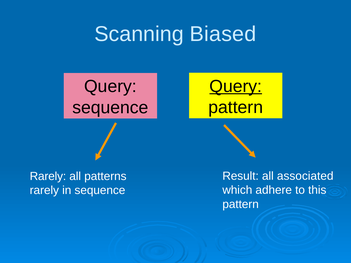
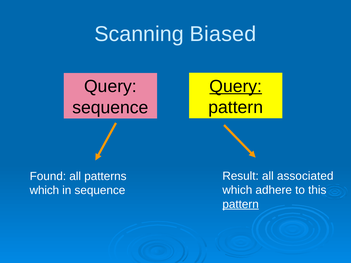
Rarely at (48, 177): Rarely -> Found
rarely at (44, 191): rarely -> which
pattern at (241, 204) underline: none -> present
